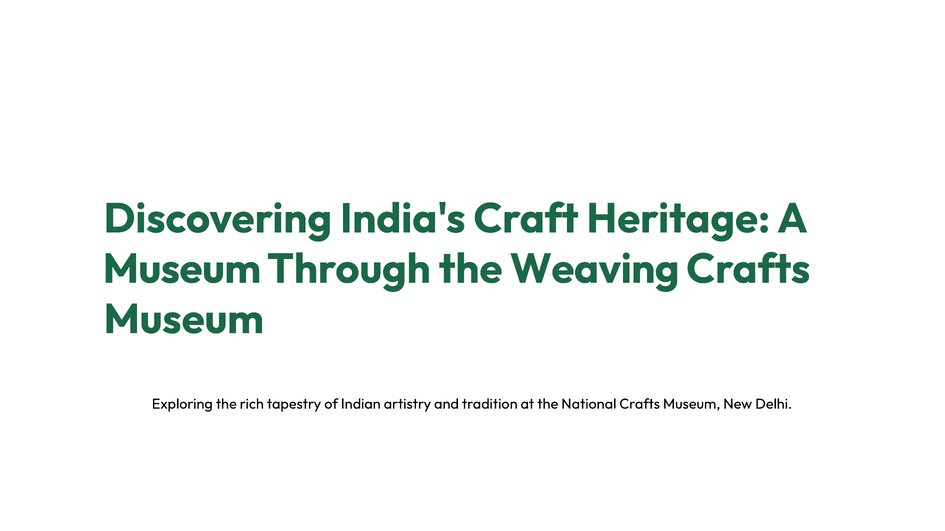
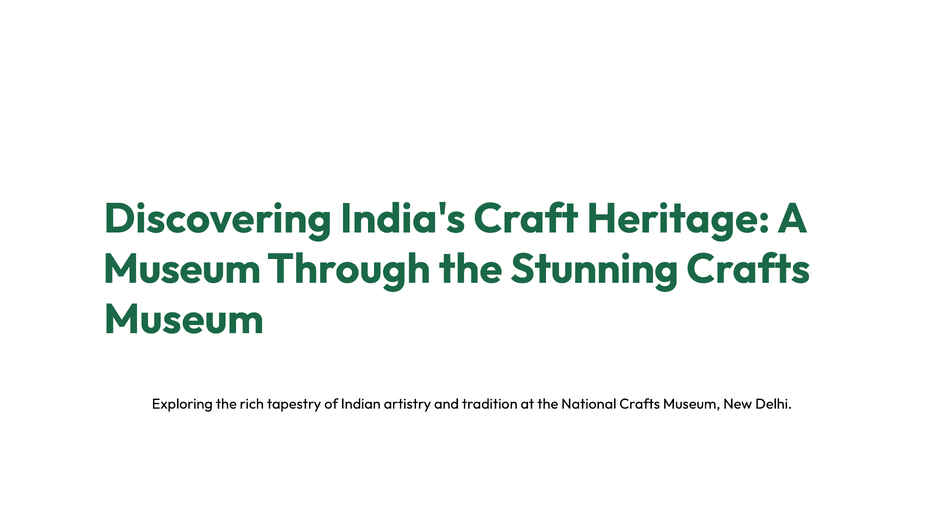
Weaving: Weaving -> Stunning
